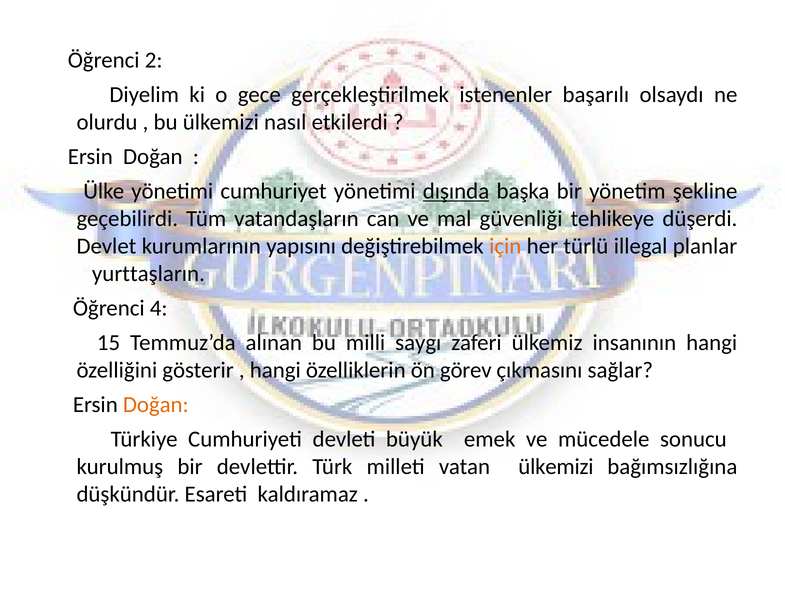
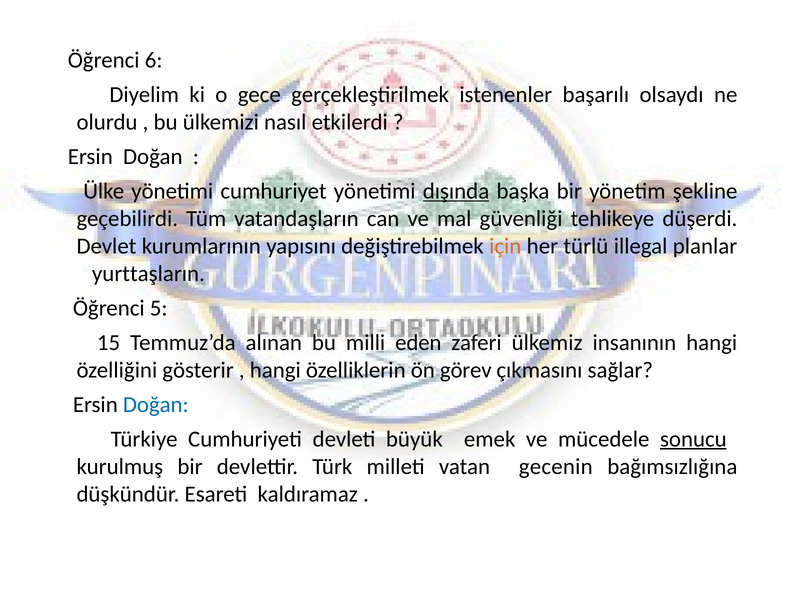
2: 2 -> 6
4: 4 -> 5
saygı: saygı -> eden
Doğan at (156, 404) colour: orange -> blue
sonucu underline: none -> present
vatan ülkemizi: ülkemizi -> gecenin
